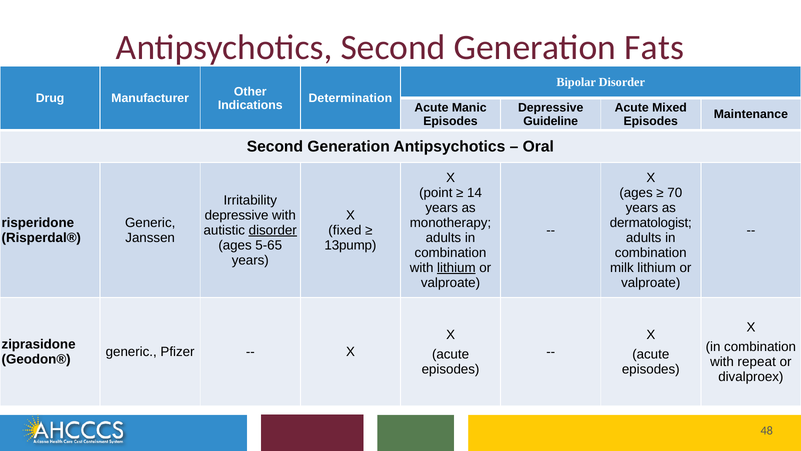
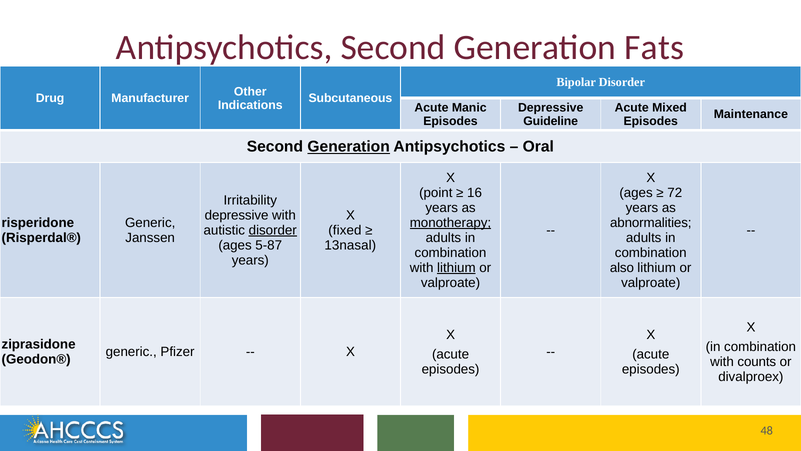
Determination: Determination -> Subcutaneous
Generation at (349, 146) underline: none -> present
14: 14 -> 16
70: 70 -> 72
monotherapy underline: none -> present
dermatologist: dermatologist -> abnormalities
5-65: 5-65 -> 5-87
13pump: 13pump -> 13nasal
milk: milk -> also
repeat: repeat -> counts
